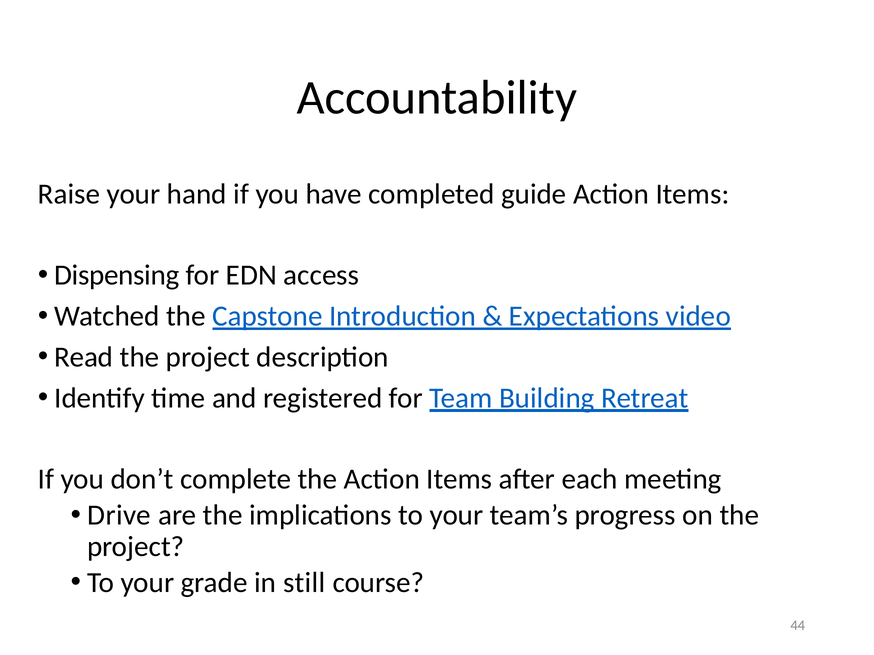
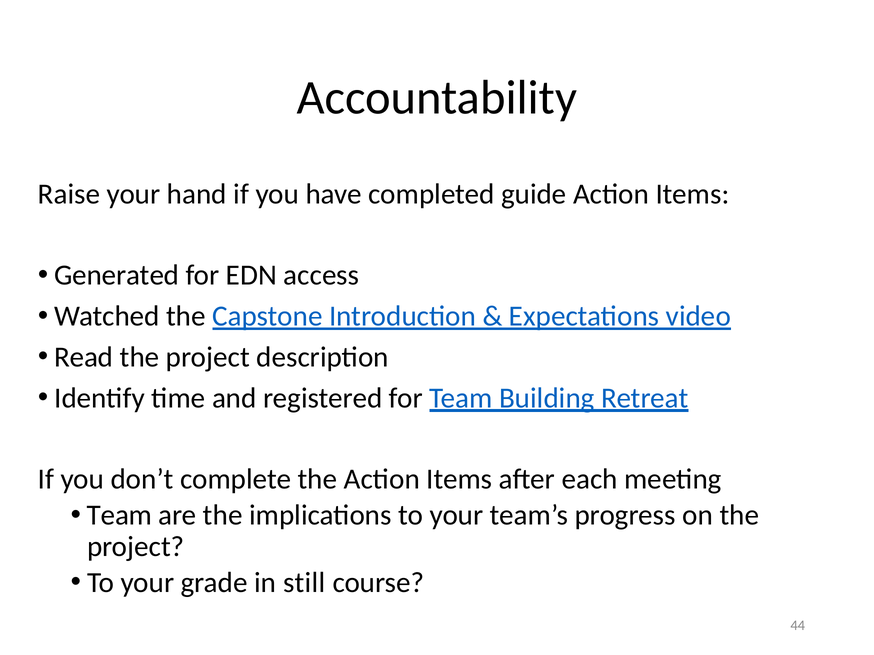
Dispensing: Dispensing -> Generated
Drive at (119, 516): Drive -> Team
